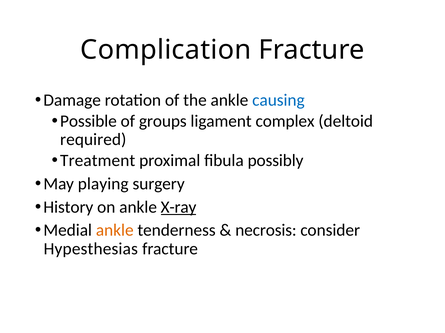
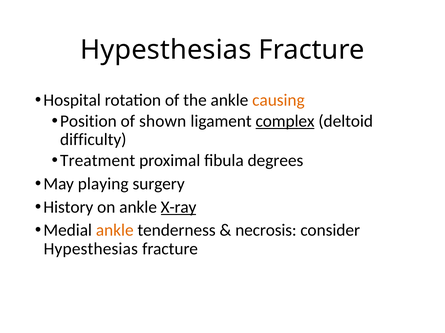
Complication at (166, 50): Complication -> Hypesthesias
Damage: Damage -> Hospital
causing colour: blue -> orange
Possible: Possible -> Position
groups: groups -> shown
complex underline: none -> present
required: required -> difficulty
possibly: possibly -> degrees
